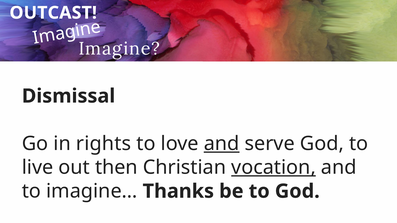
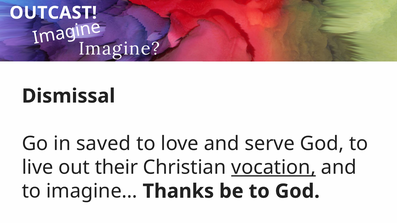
rights: rights -> saved
and at (222, 144) underline: present -> none
then: then -> their
